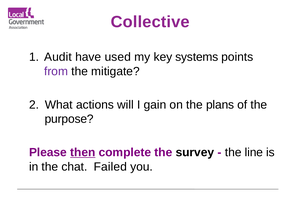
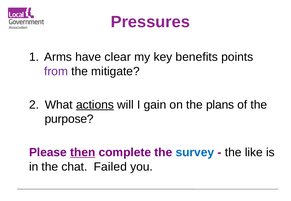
Collective: Collective -> Pressures
Audit: Audit -> Arms
used: used -> clear
systems: systems -> benefits
actions underline: none -> present
survey colour: black -> blue
line: line -> like
